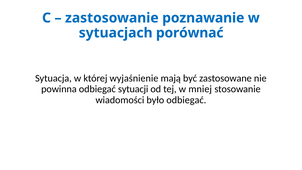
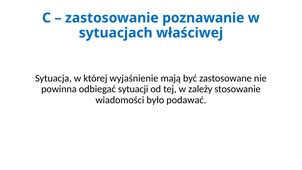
porównać: porównać -> właściwej
mniej: mniej -> zależy
było odbiegać: odbiegać -> podawać
